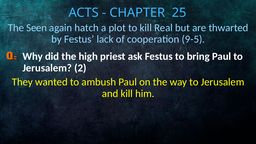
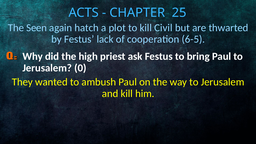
Real: Real -> Civil
9-5: 9-5 -> 6-5
2: 2 -> 0
